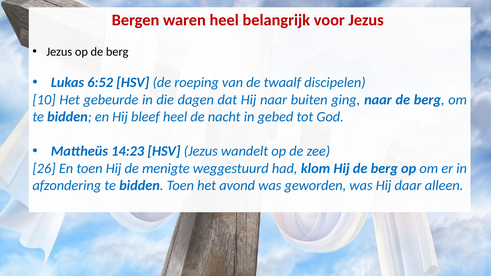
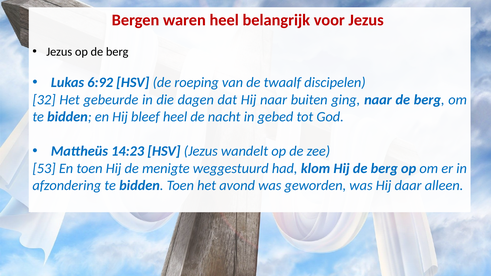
6:52: 6:52 -> 6:92
10: 10 -> 32
26: 26 -> 53
